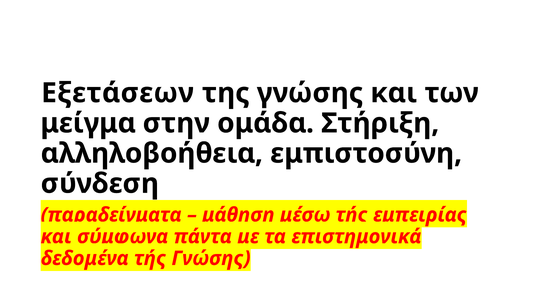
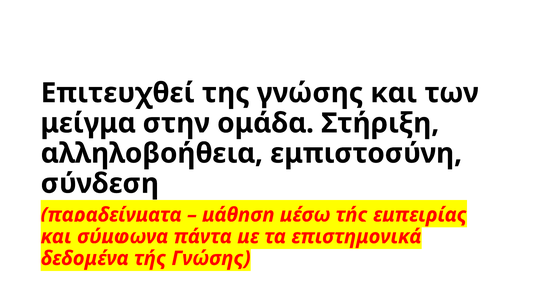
Εξετάσεων: Εξετάσεων -> Επιτευχθεί
